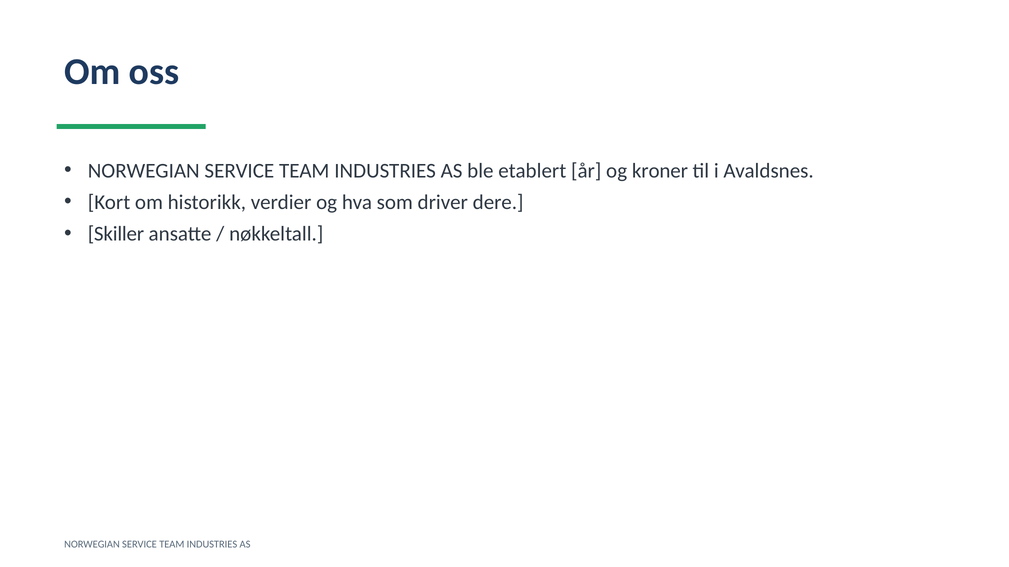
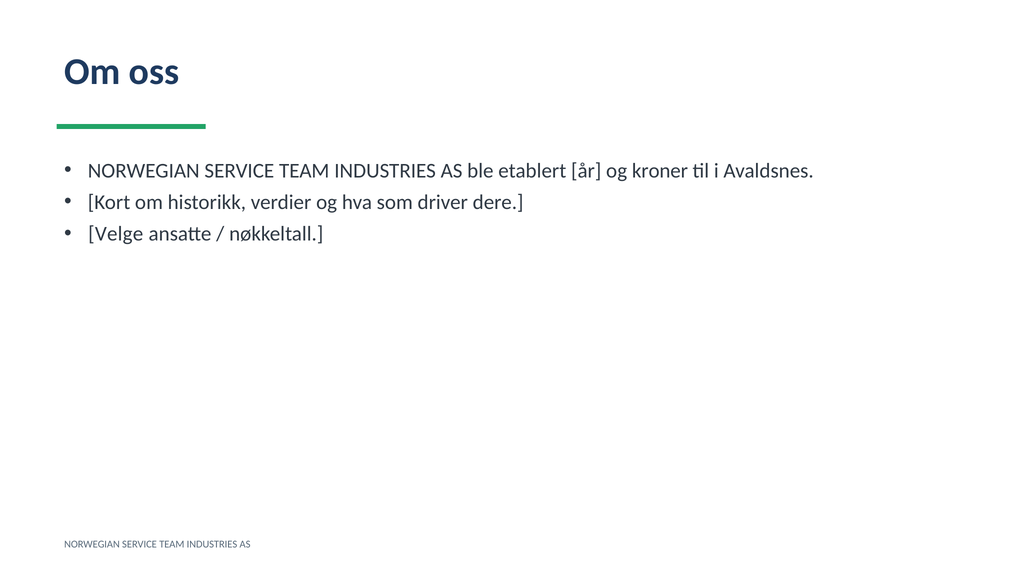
Skiller: Skiller -> Velge
